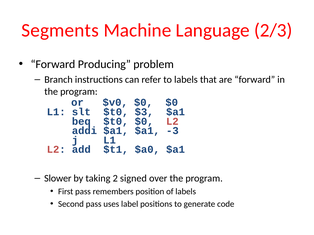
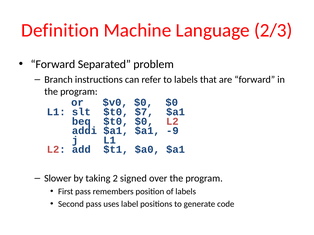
Segments: Segments -> Definition
Producing: Producing -> Separated
$3: $3 -> $7
-3: -3 -> -9
